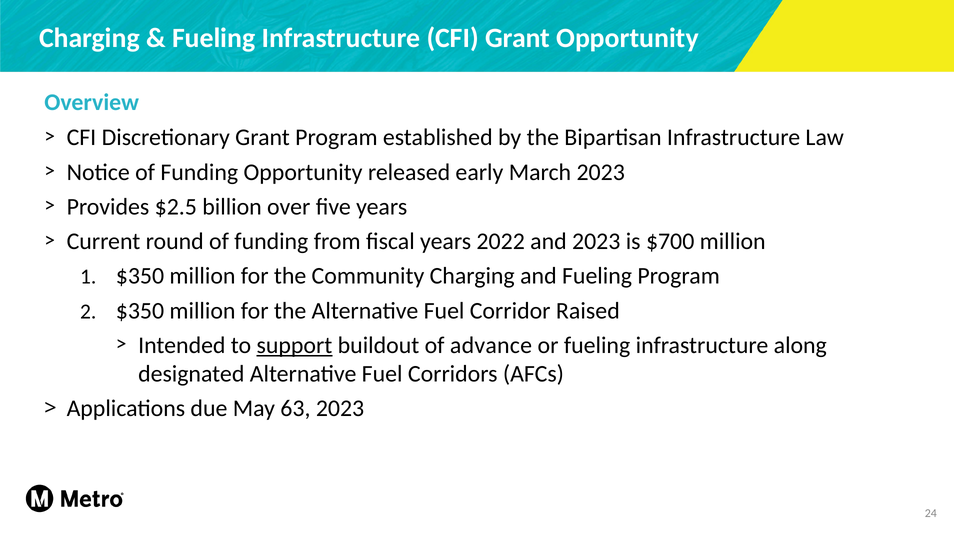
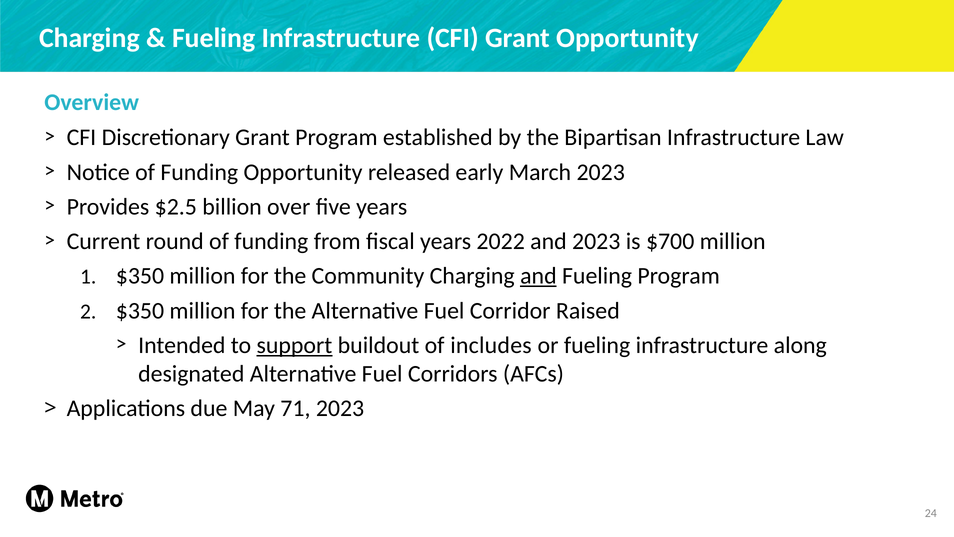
and at (538, 276) underline: none -> present
advance: advance -> includes
63: 63 -> 71
